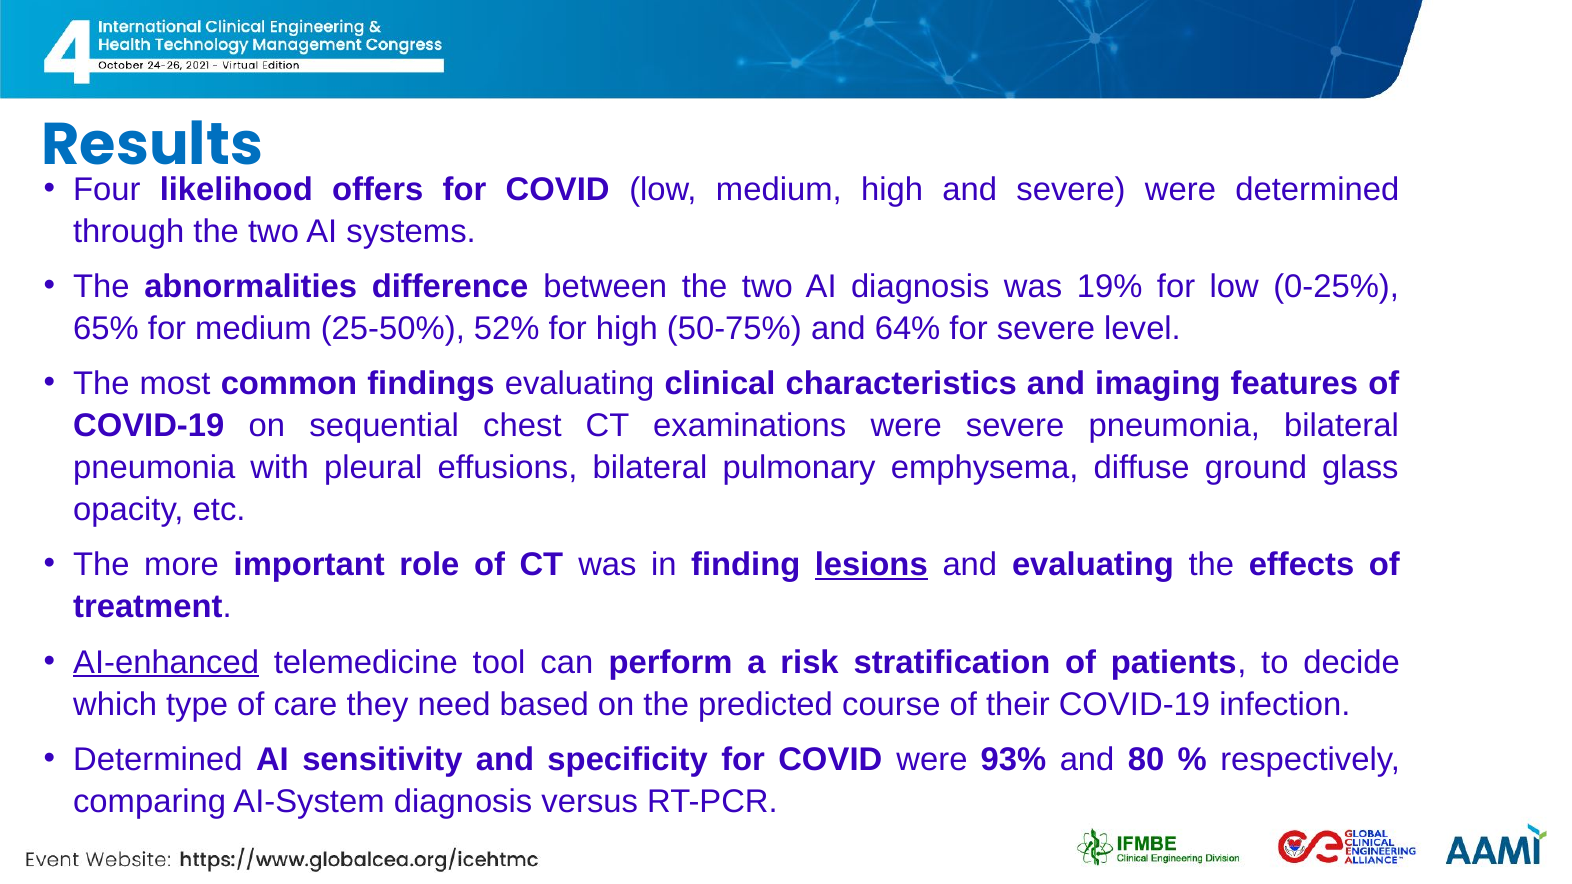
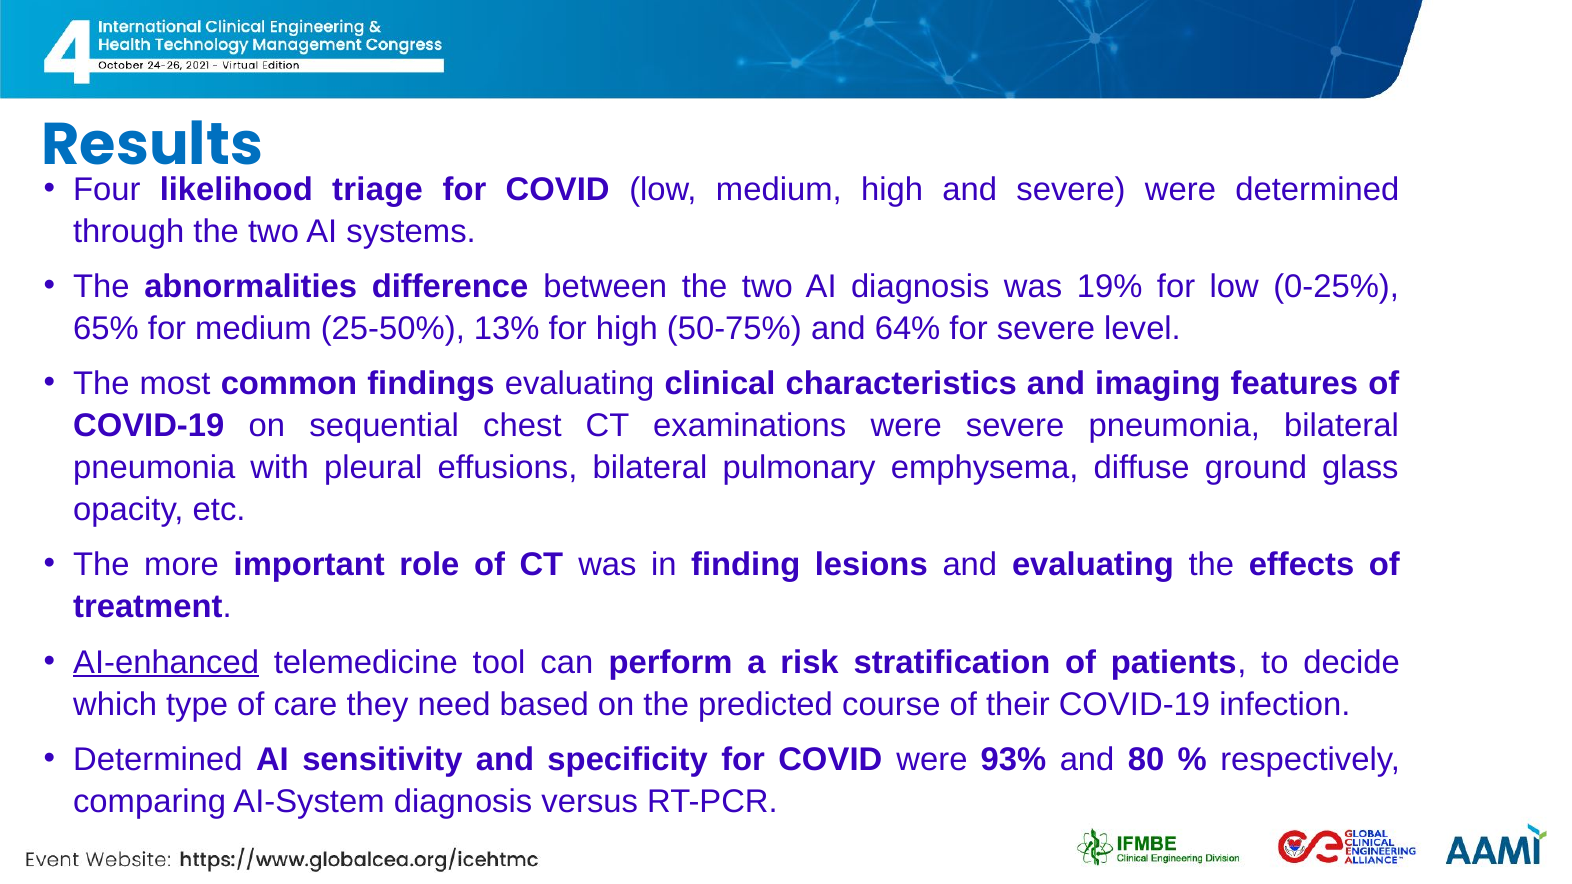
offers: offers -> triage
52%: 52% -> 13%
lesions underline: present -> none
